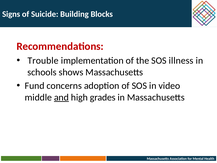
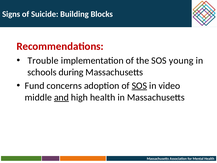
illness: illness -> young
shows: shows -> during
SOS at (139, 86) underline: none -> present
high grades: grades -> health
